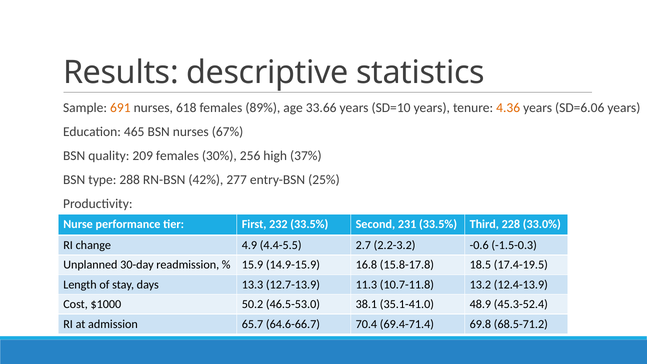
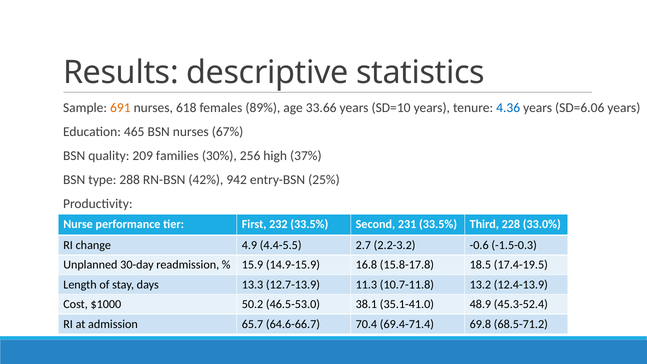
4.36 colour: orange -> blue
209 females: females -> families
277: 277 -> 942
